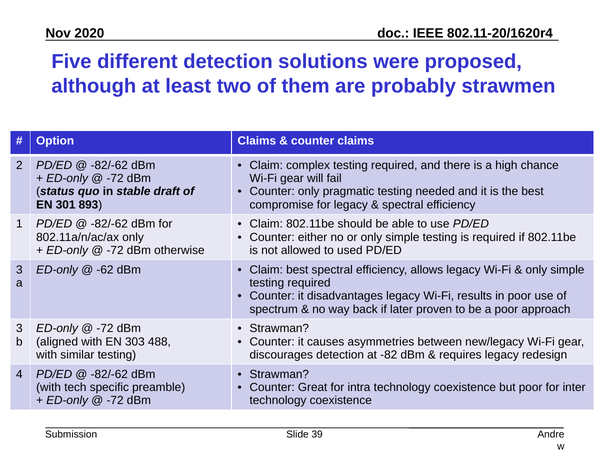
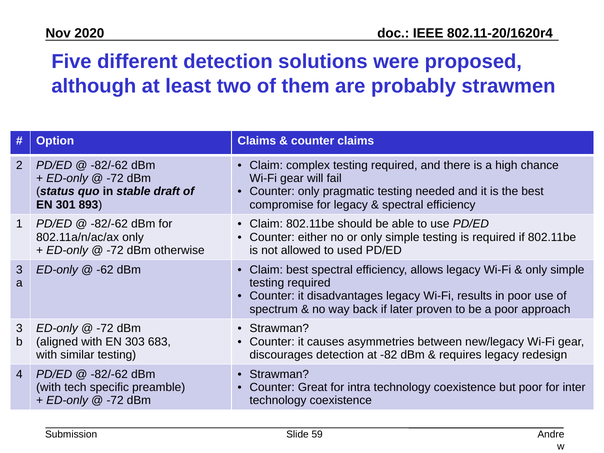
488: 488 -> 683
39: 39 -> 59
